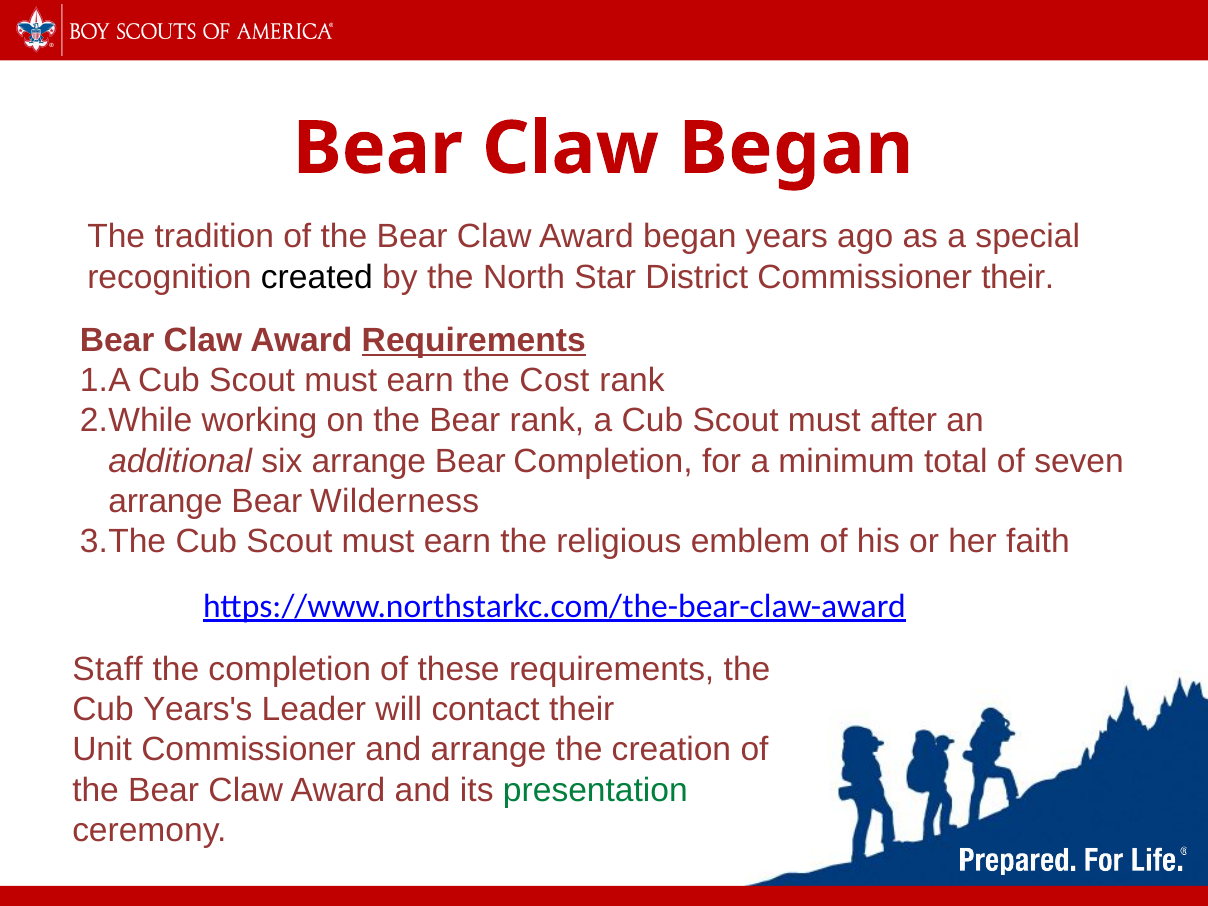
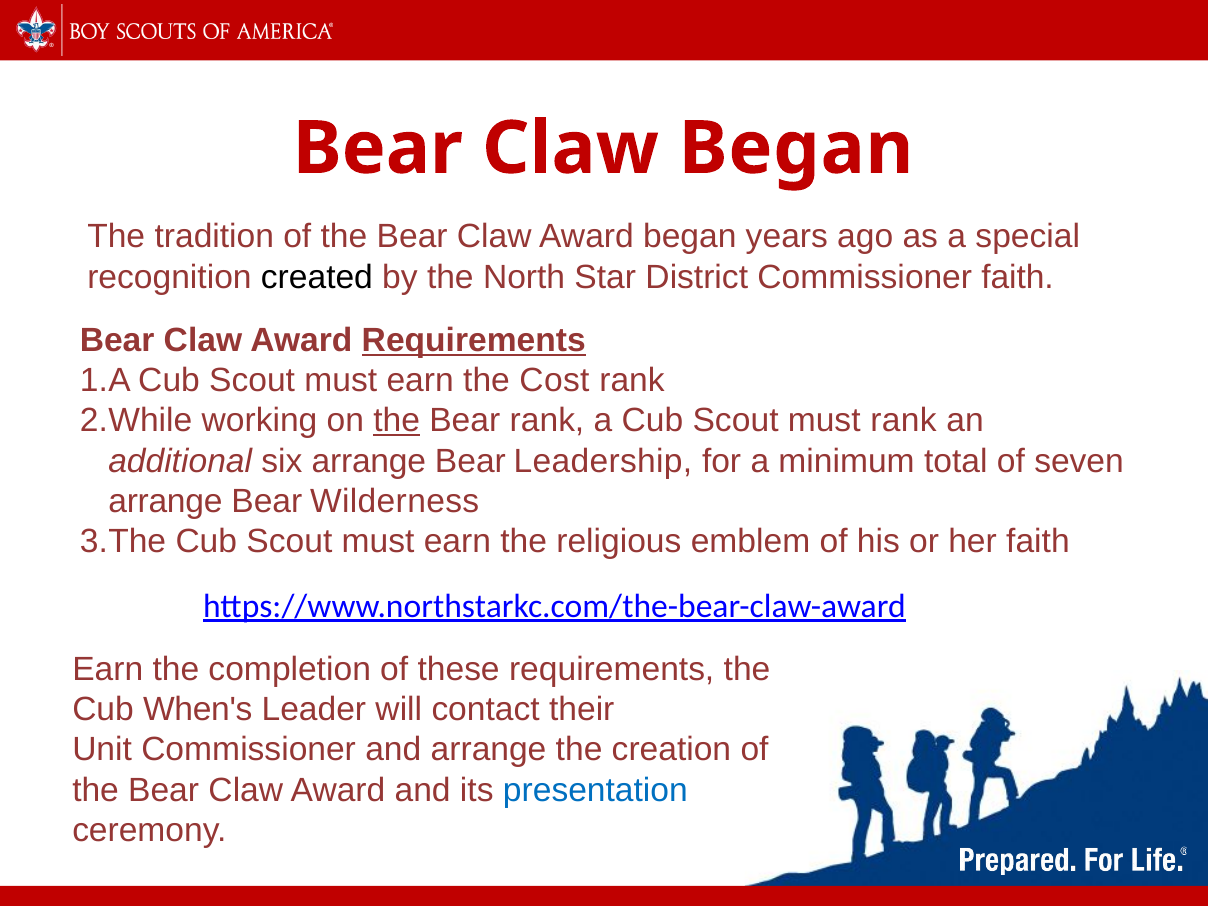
Commissioner their: their -> faith
the at (397, 421) underline: none -> present
must after: after -> rank
Bear Completion: Completion -> Leadership
Staff at (108, 669): Staff -> Earn
Years's: Years's -> When's
presentation colour: green -> blue
